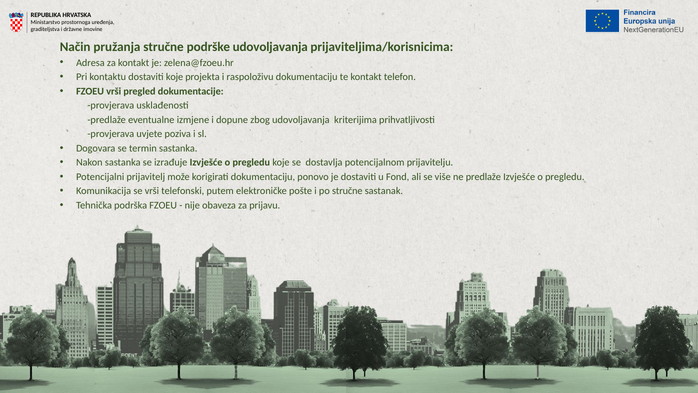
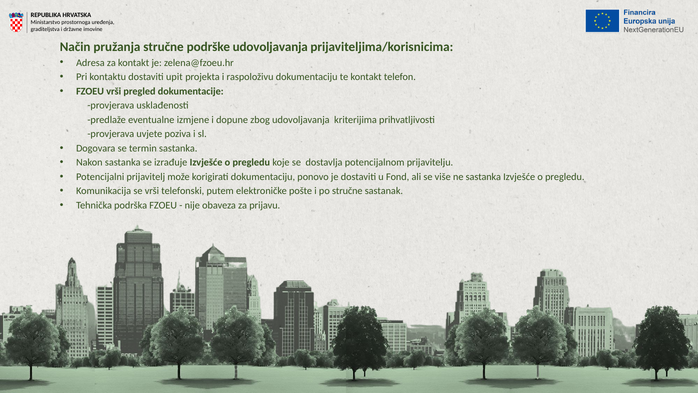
dostaviti koje: koje -> upit
ne predlaže: predlaže -> sastanka
